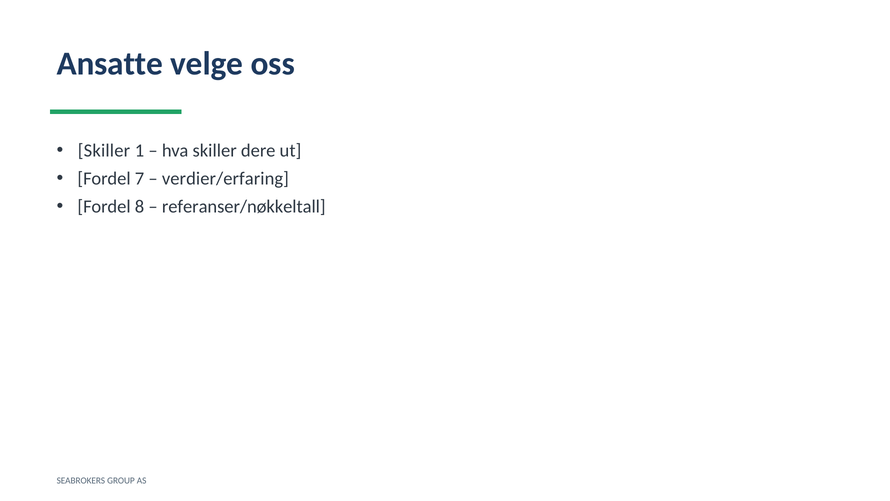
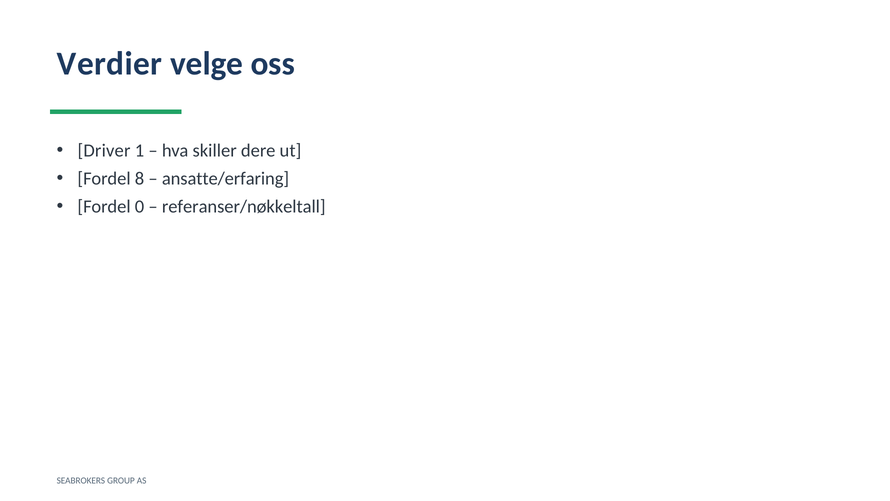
Ansatte: Ansatte -> Verdier
Skiller at (104, 151): Skiller -> Driver
7: 7 -> 8
verdier/erfaring: verdier/erfaring -> ansatte/erfaring
8: 8 -> 0
